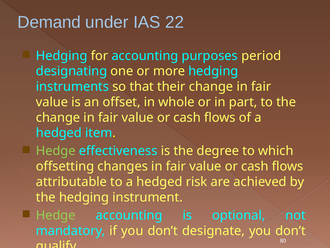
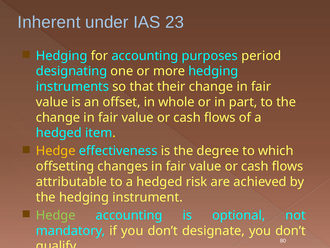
Demand: Demand -> Inherent
22: 22 -> 23
Hedge at (56, 151) colour: light green -> yellow
